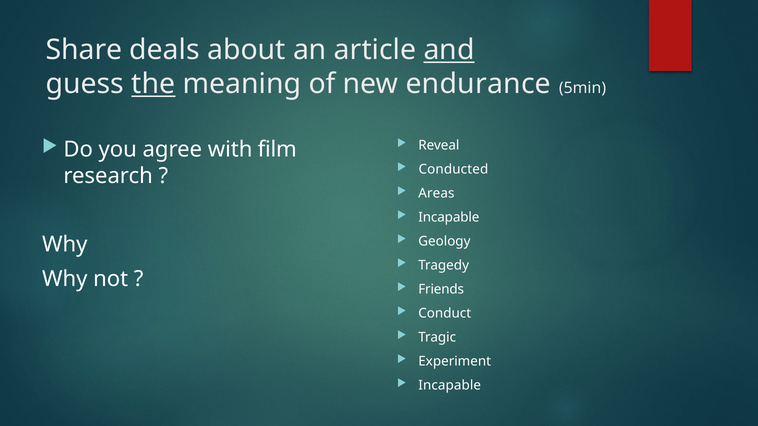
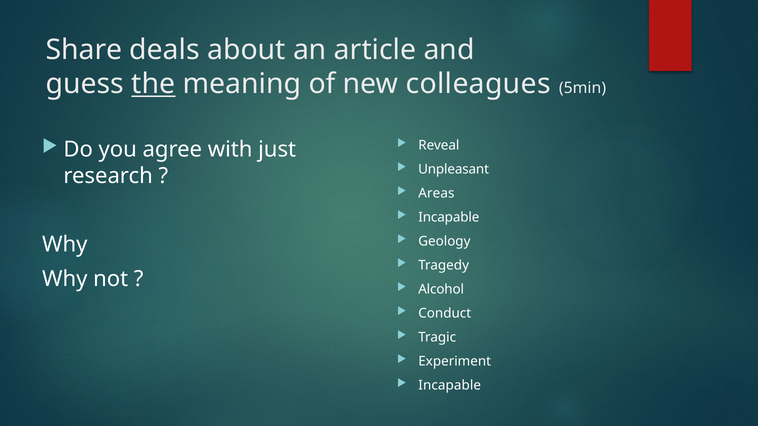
and underline: present -> none
endurance: endurance -> colleagues
film: film -> just
Conducted: Conducted -> Unpleasant
Friends: Friends -> Alcohol
